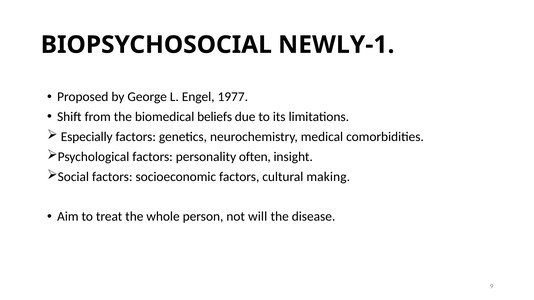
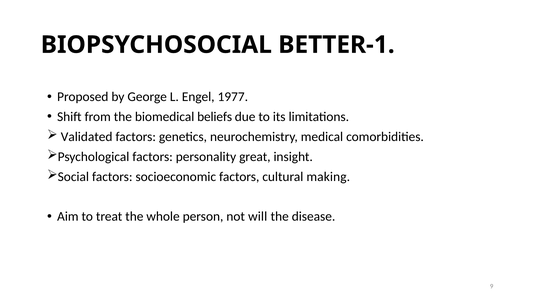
NEWLY-1: NEWLY-1 -> BETTER-1
Especially: Especially -> Validated
often: often -> great
